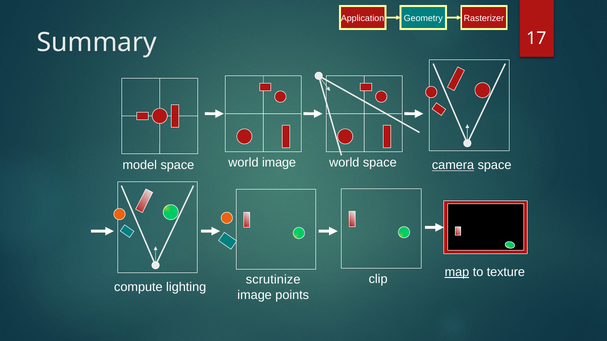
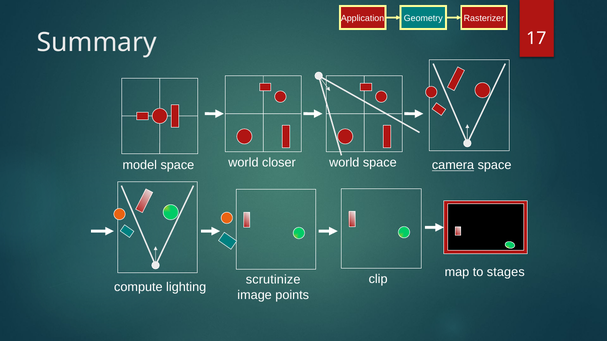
world image: image -> closer
map underline: present -> none
texture: texture -> stages
